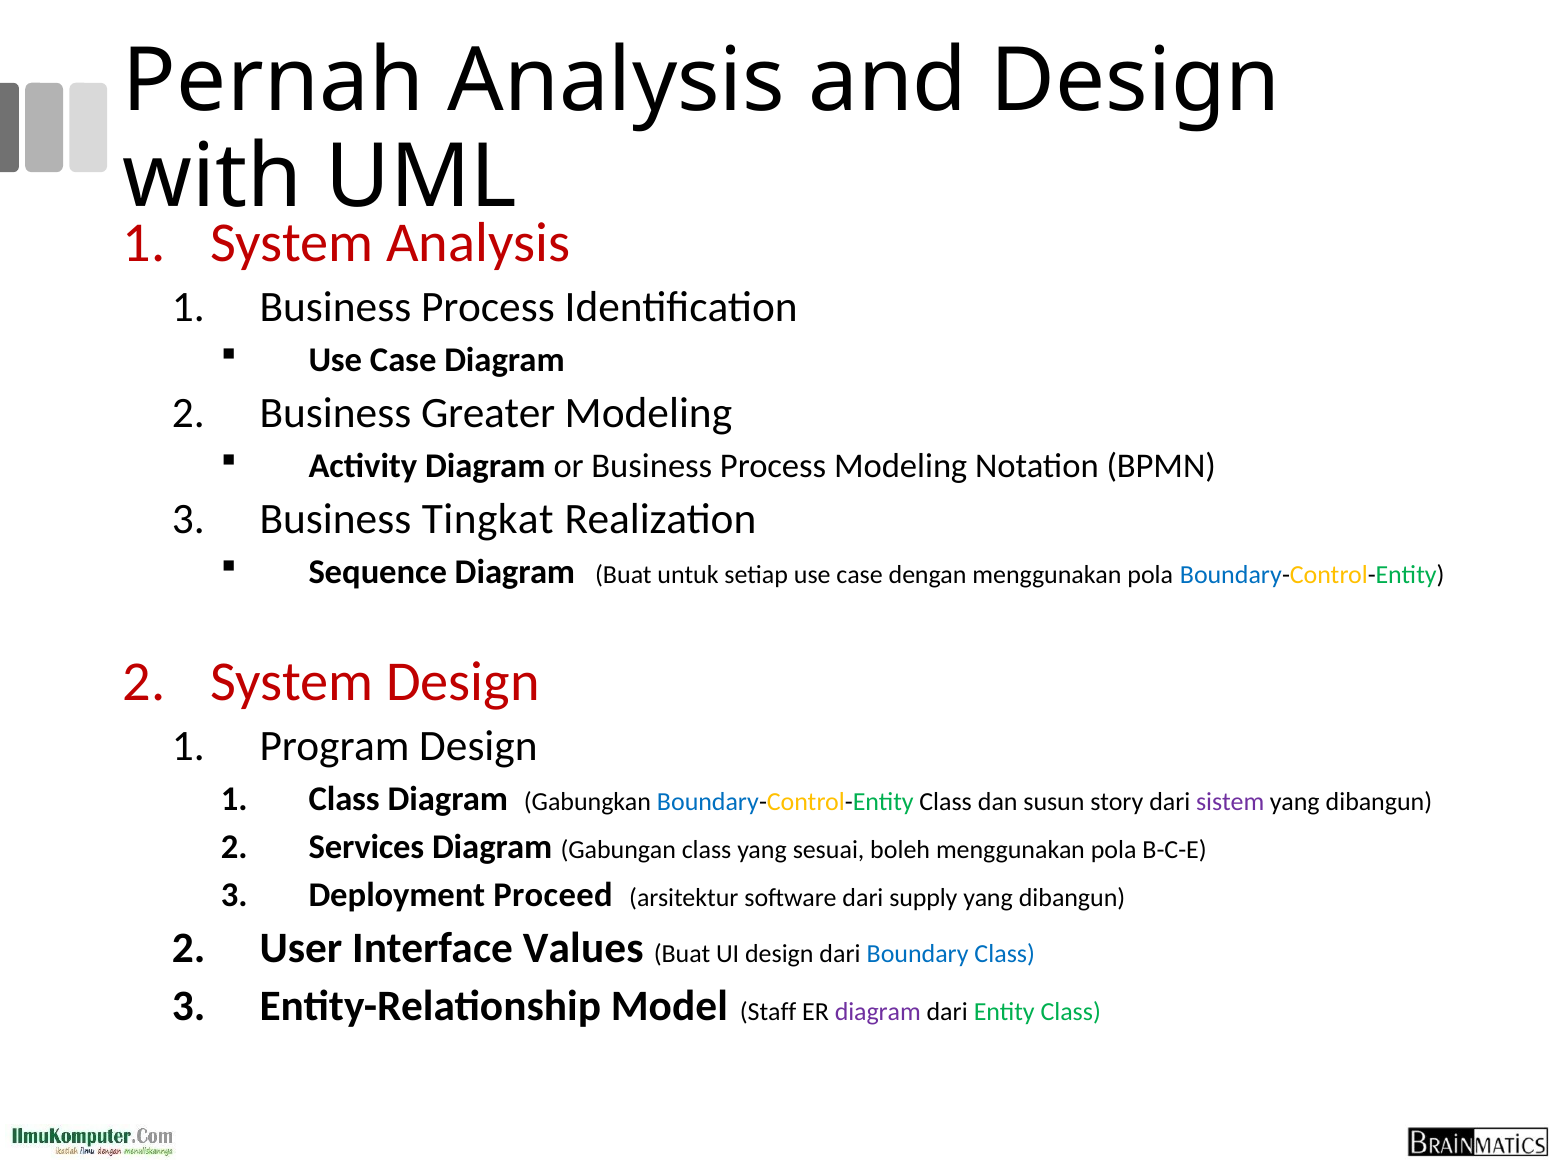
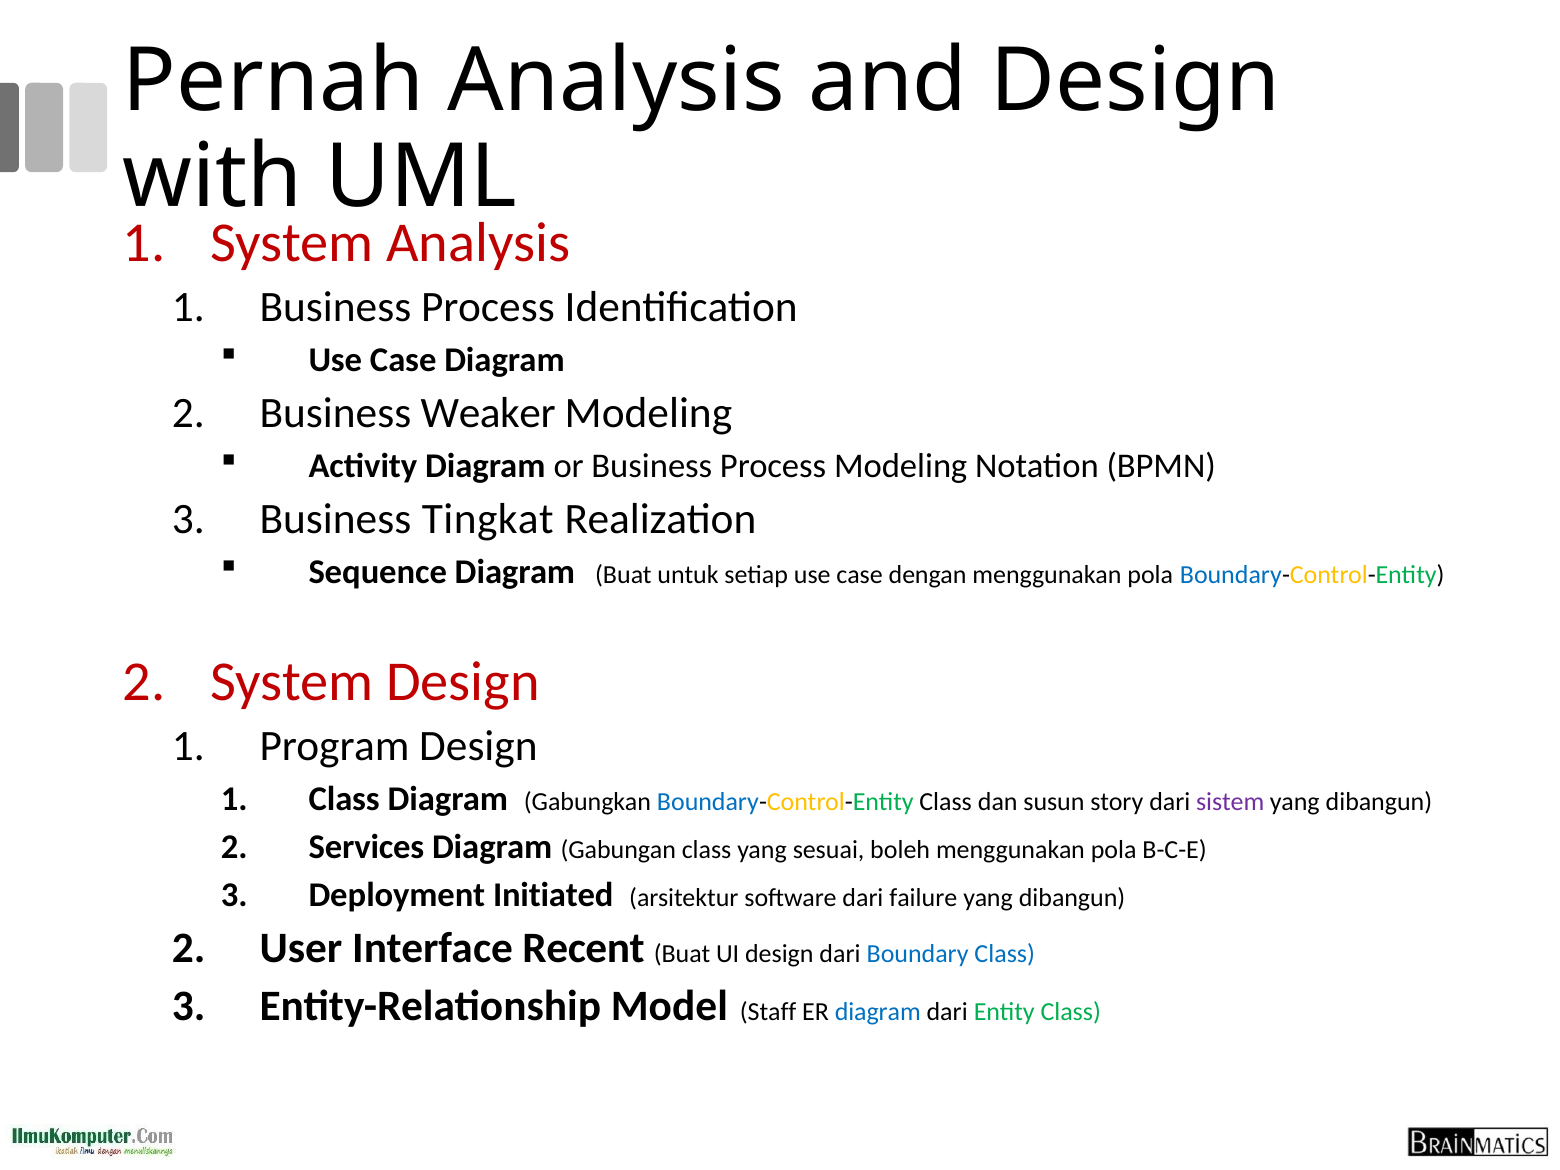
Greater: Greater -> Weaker
Proceed: Proceed -> Initiated
supply: supply -> failure
Values: Values -> Recent
diagram at (878, 1012) colour: purple -> blue
